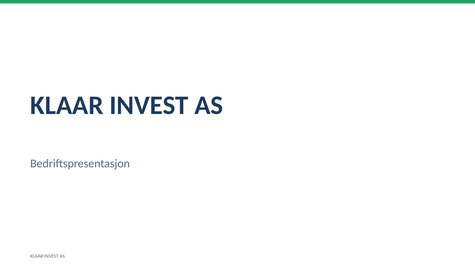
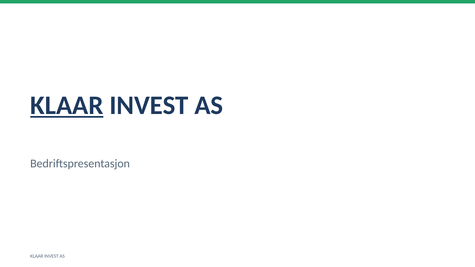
KLAAR at (67, 105) underline: none -> present
